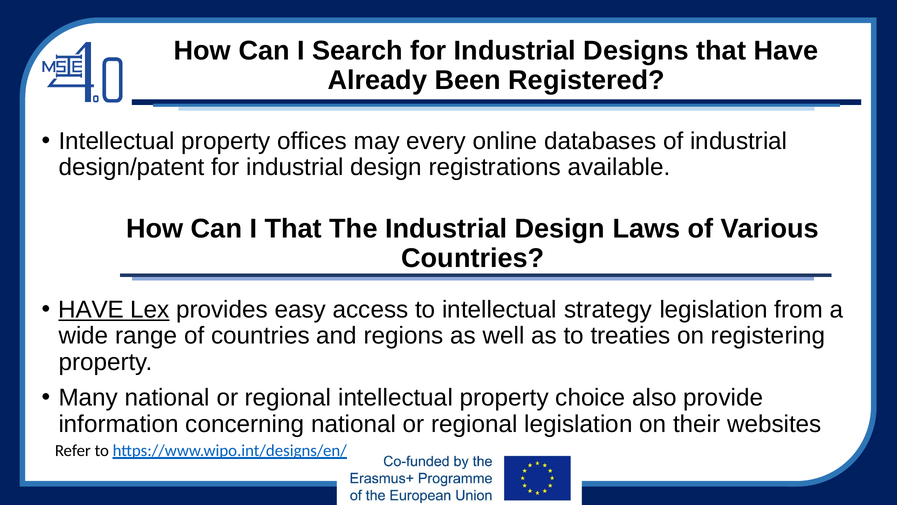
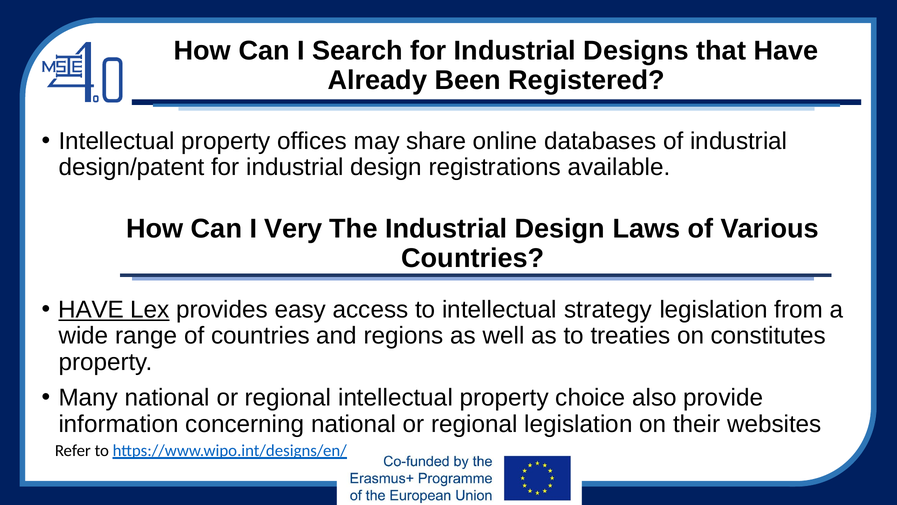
every: every -> share
I That: That -> Very
registering: registering -> constitutes
